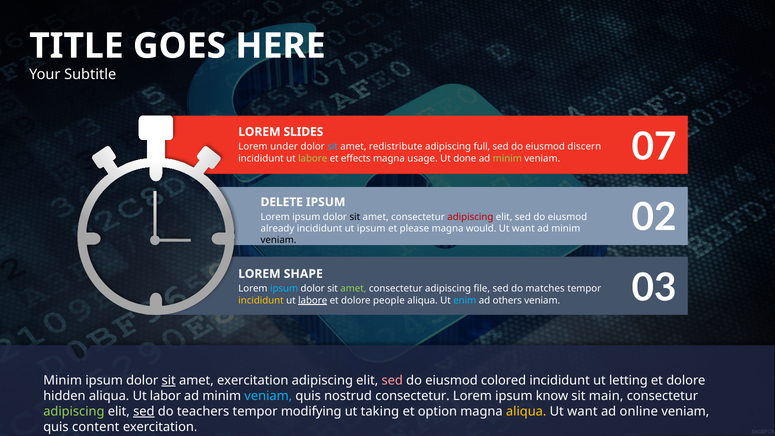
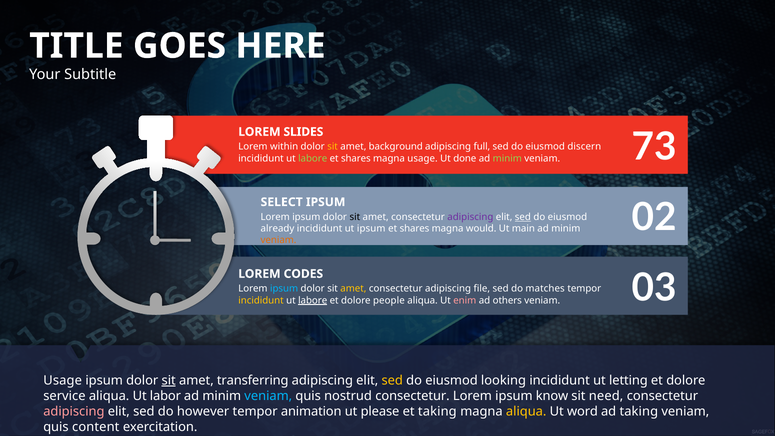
under: under -> within
sit at (333, 147) colour: light blue -> yellow
redistribute: redistribute -> background
effects at (356, 158): effects -> shares
07: 07 -> 73
DELETE: DELETE -> SELECT
adipiscing at (470, 217) colour: red -> purple
sed at (523, 217) underline: none -> present
please at (414, 229): please -> shares
want at (523, 229): want -> main
veniam at (279, 240) colour: black -> orange
SHAPE: SHAPE -> CODES
amet at (353, 289) colour: light green -> yellow
enim colour: light blue -> pink
Minim at (63, 380): Minim -> Usage
amet exercitation: exercitation -> transferring
sed at (392, 380) colour: pink -> yellow
colored: colored -> looking
hidden: hidden -> service
main: main -> need
adipiscing at (74, 411) colour: light green -> pink
sed at (144, 411) underline: present -> none
teachers: teachers -> however
modifying: modifying -> animation
taking: taking -> please
et option: option -> taking
want at (582, 411): want -> word
ad online: online -> taking
